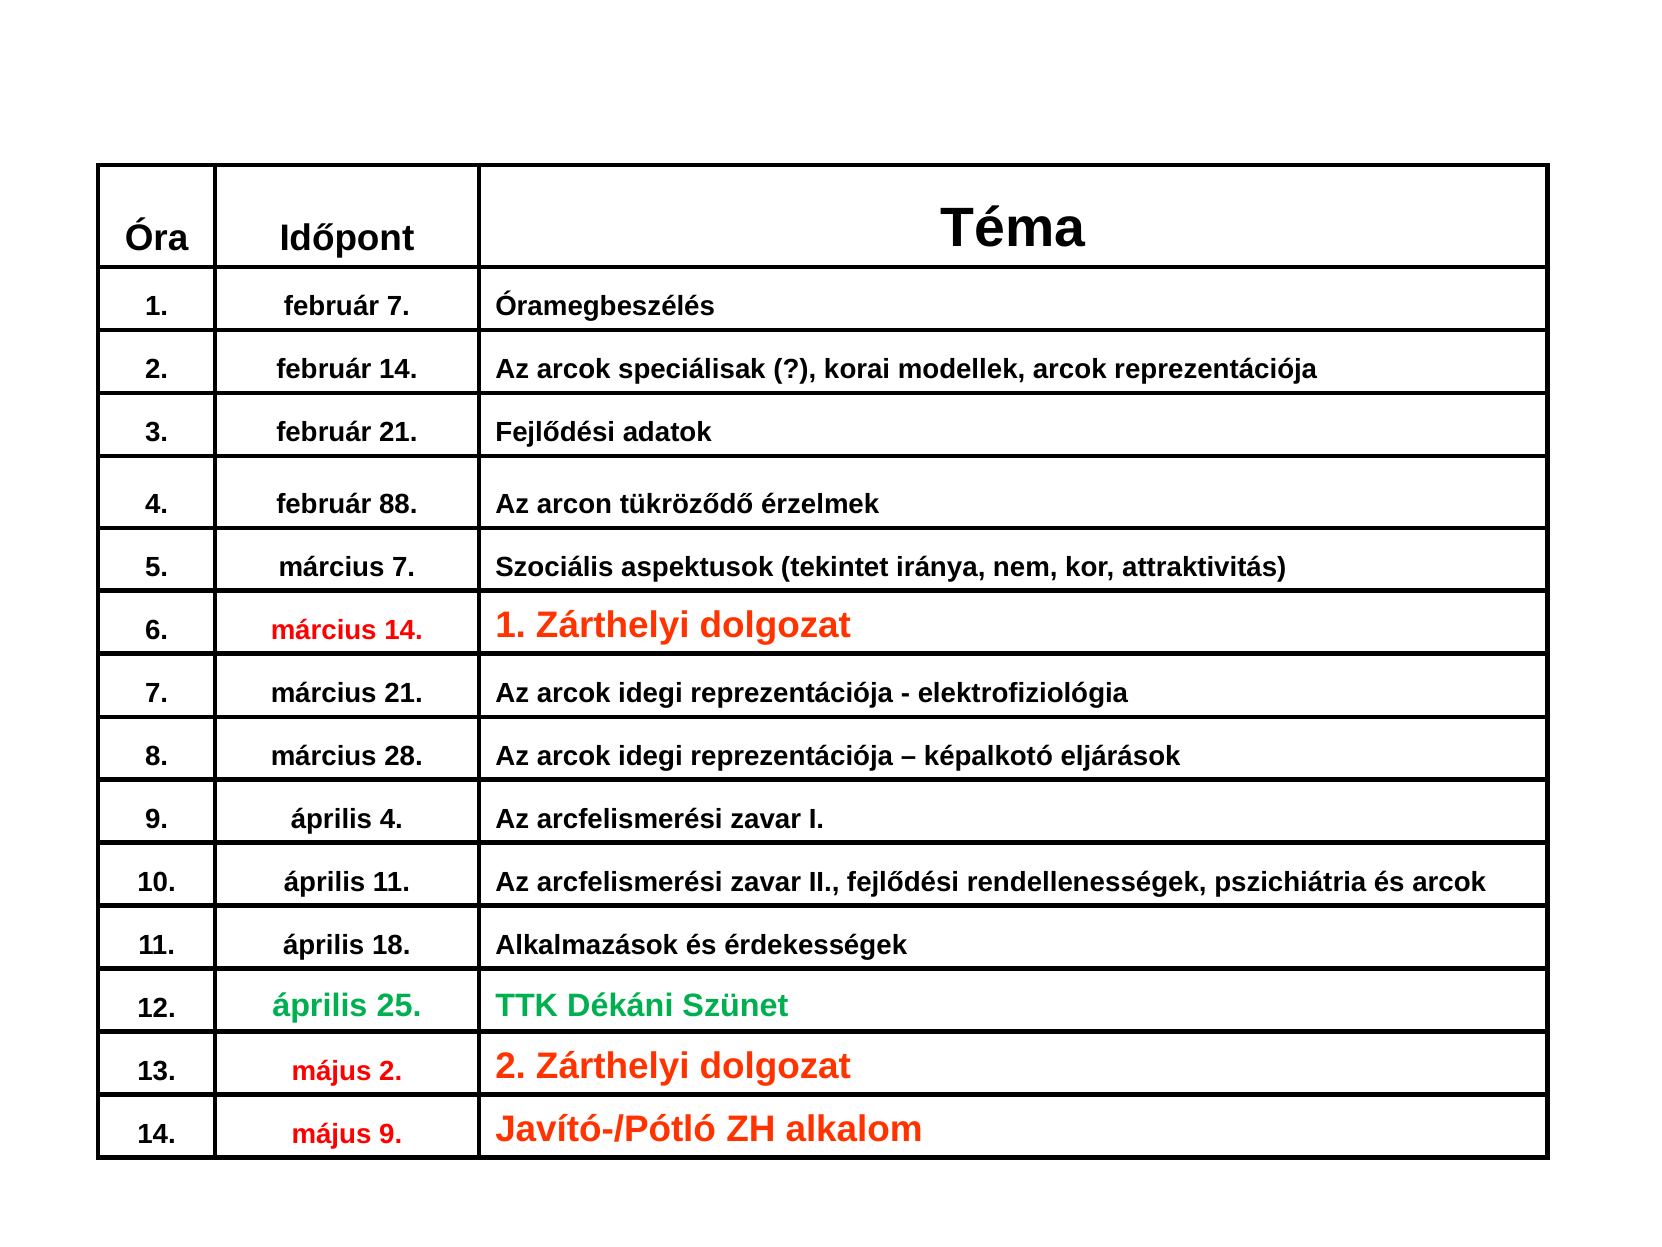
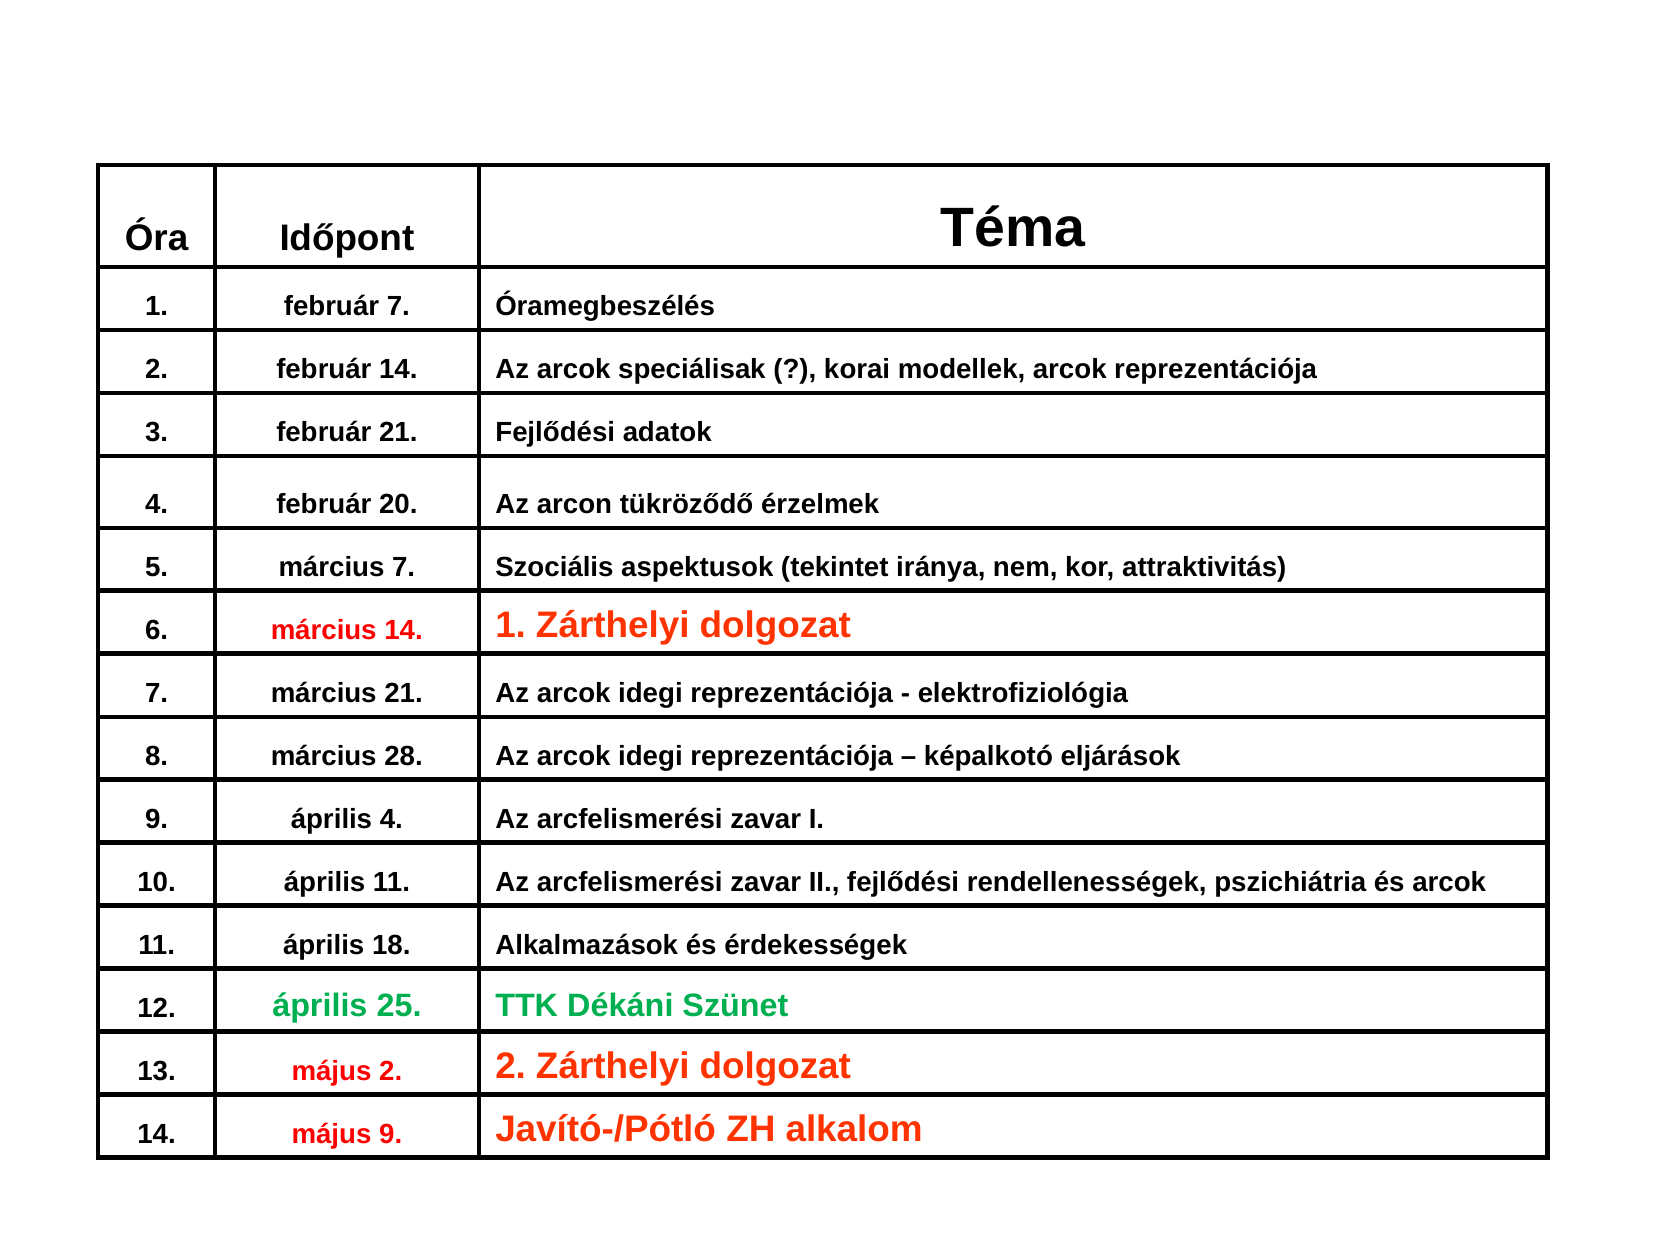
88: 88 -> 20
